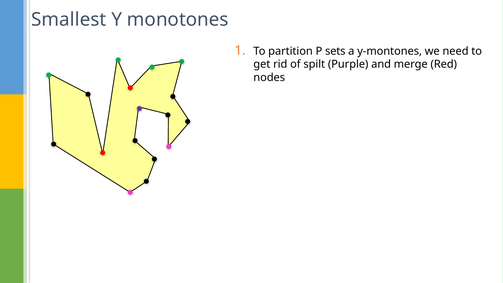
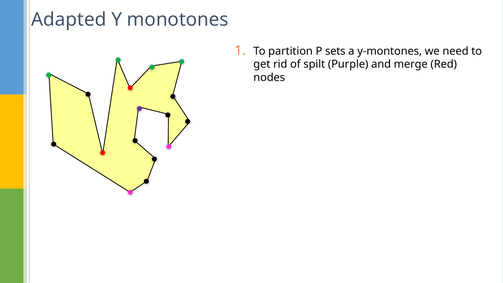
Smallest: Smallest -> Adapted
